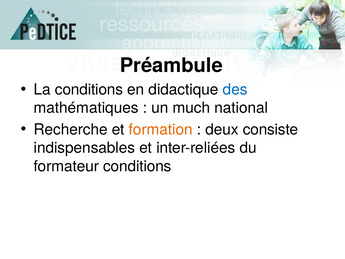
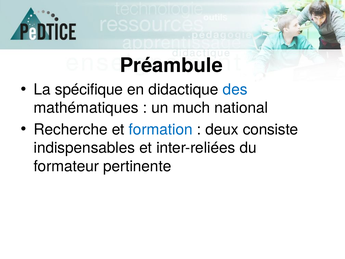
La conditions: conditions -> spécifique
formation colour: orange -> blue
formateur conditions: conditions -> pertinente
